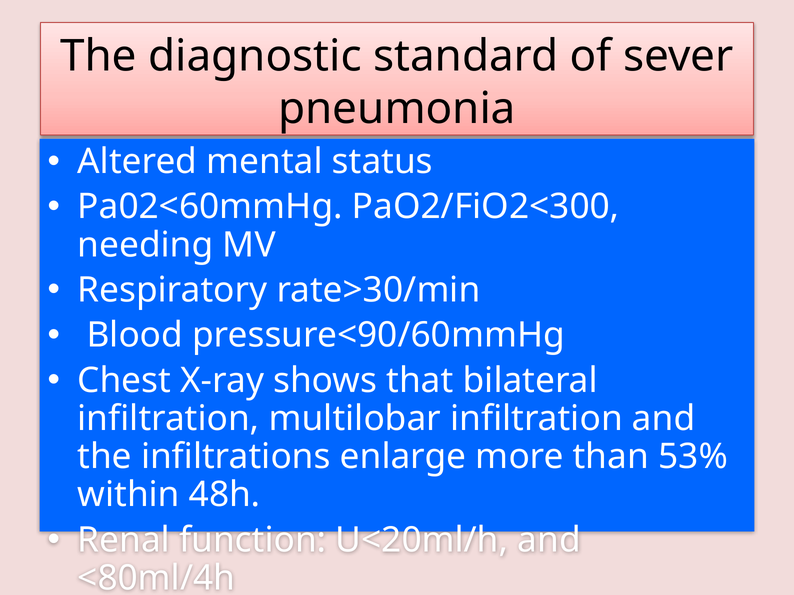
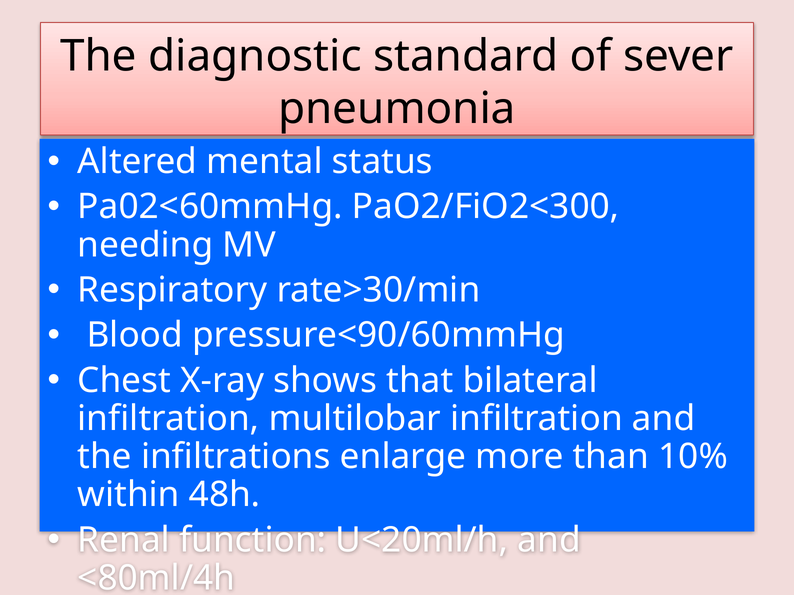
53%: 53% -> 10%
